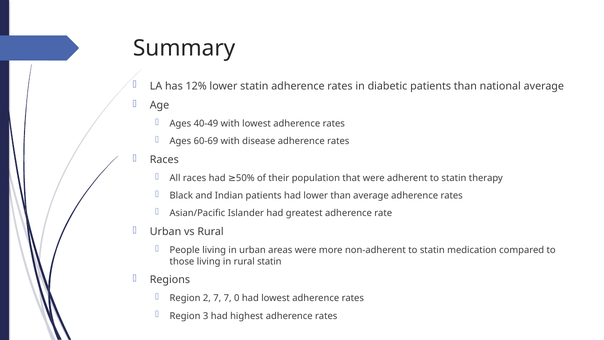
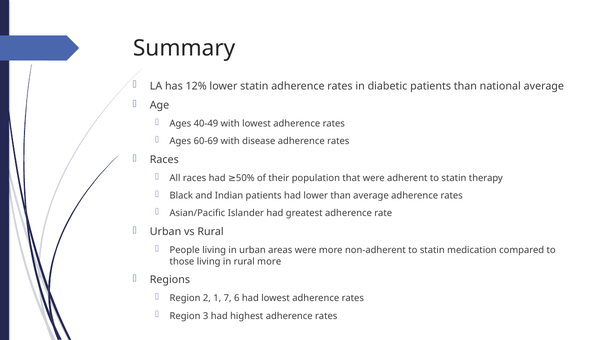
rural statin: statin -> more
2 7: 7 -> 1
0: 0 -> 6
